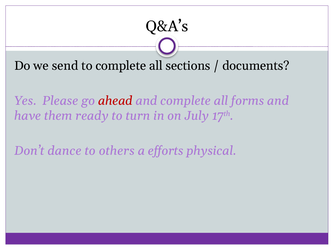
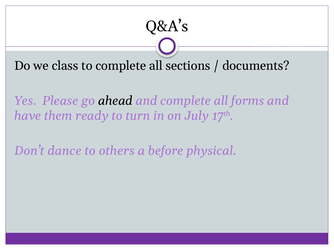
send: send -> class
ahead colour: red -> black
efforts: efforts -> before
